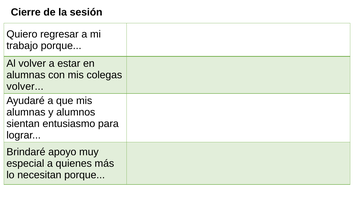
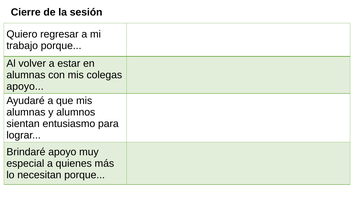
volver at (25, 87): volver -> apoyo
